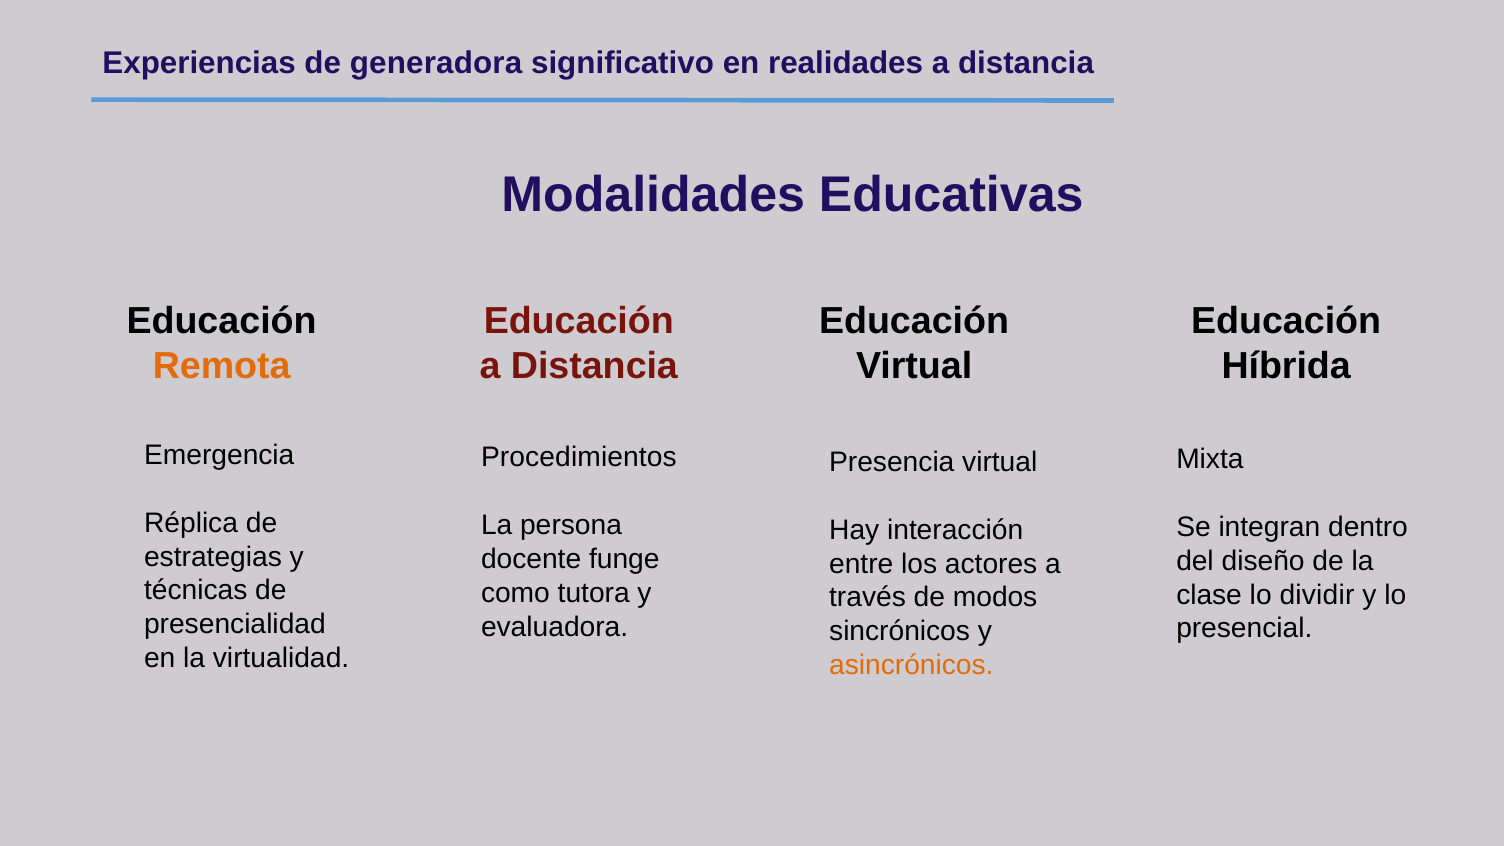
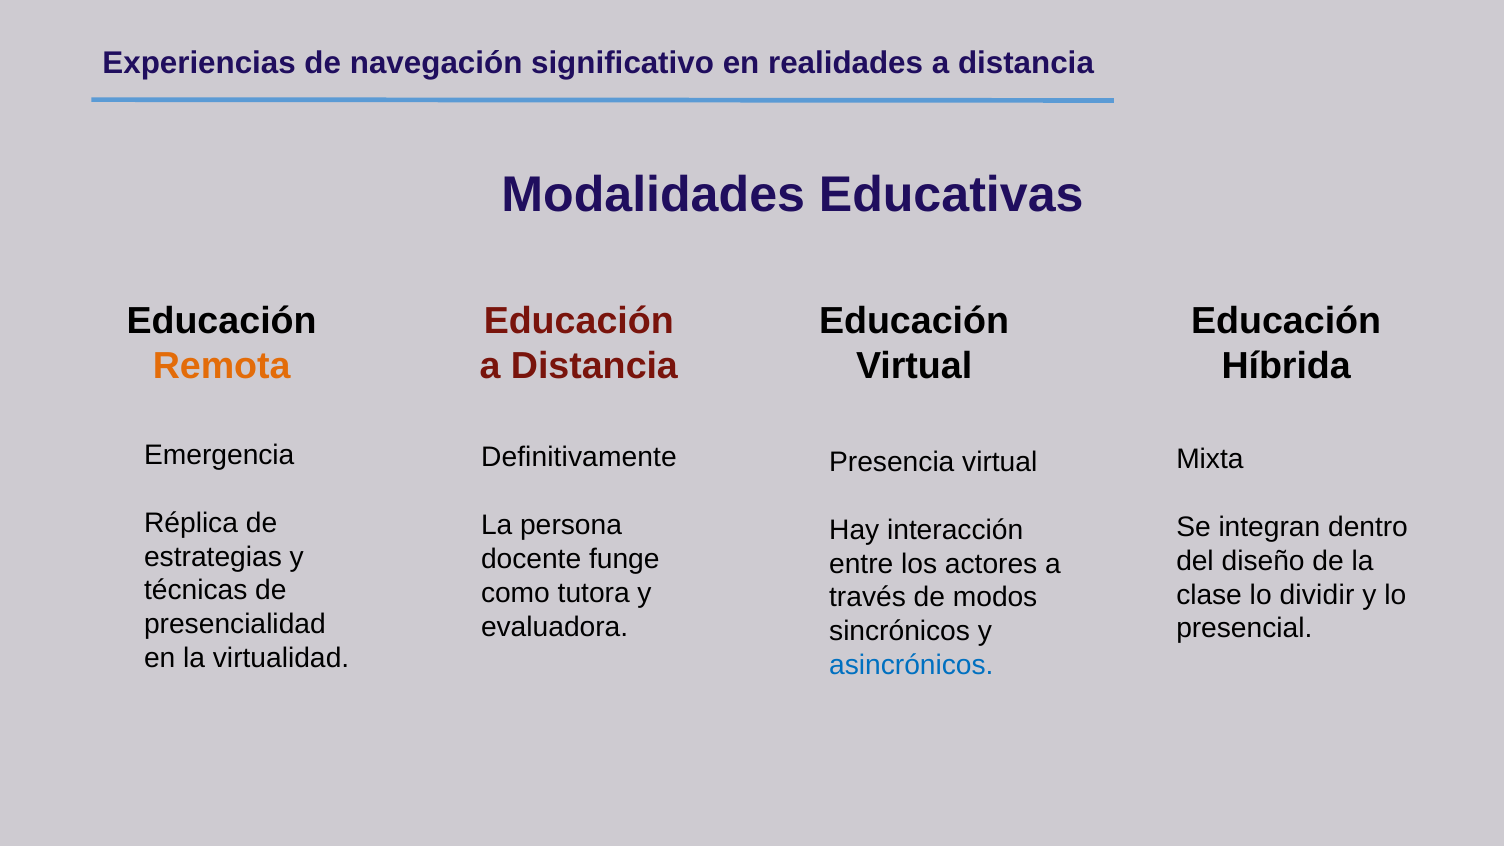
generadora: generadora -> navegación
Procedimientos: Procedimientos -> Definitivamente
asincrónicos colour: orange -> blue
